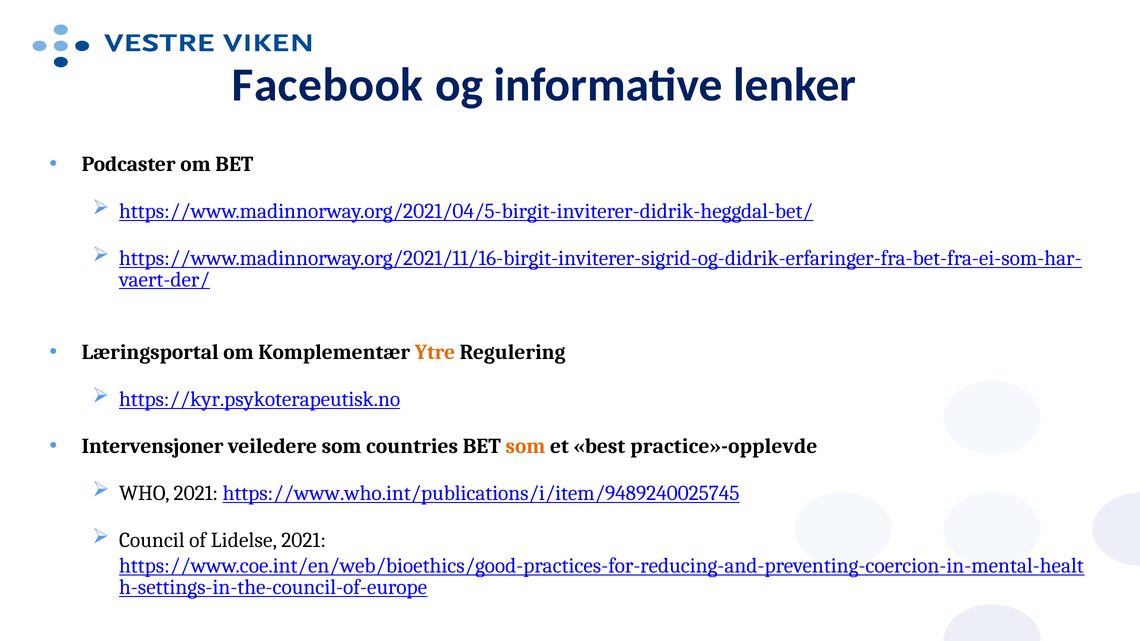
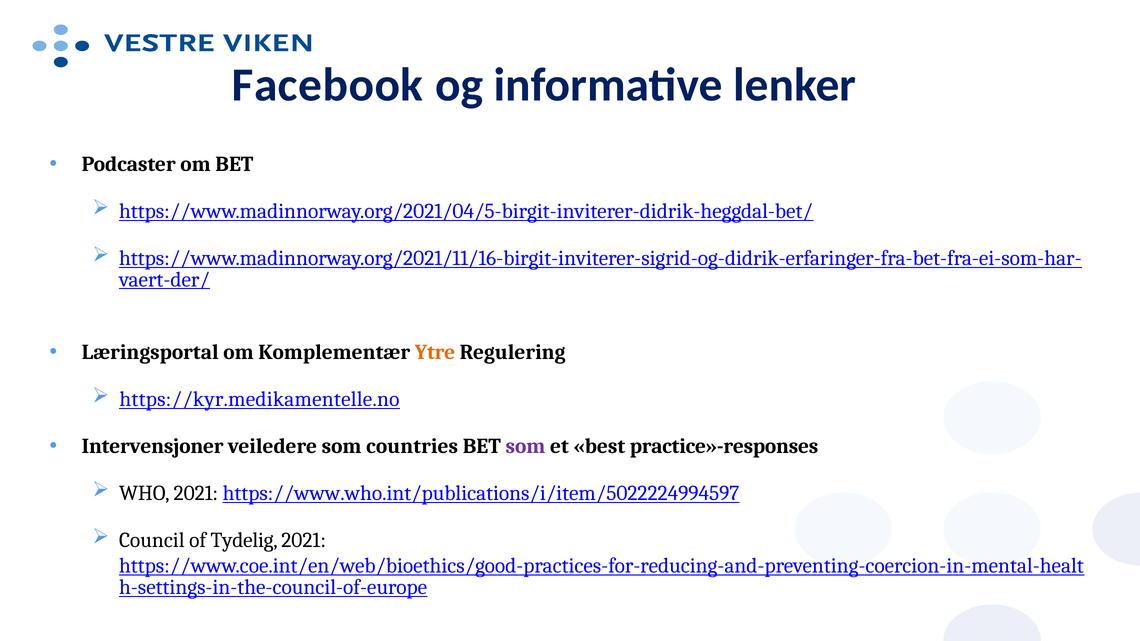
https://kyr.psykoterapeutisk.no: https://kyr.psykoterapeutisk.no -> https://kyr.medikamentelle.no
som at (525, 446) colour: orange -> purple
practice»-opplevde: practice»-opplevde -> practice»-responses
https://www.who.int/publications/i/item/9489240025745: https://www.who.int/publications/i/item/9489240025745 -> https://www.who.int/publications/i/item/5022224994597
Lidelse: Lidelse -> Tydelig
